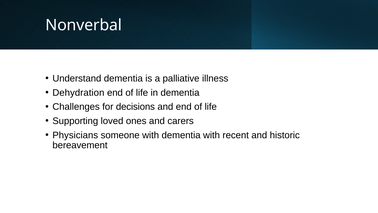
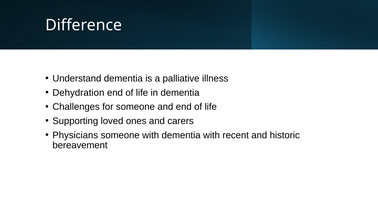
Nonverbal: Nonverbal -> Difference
for decisions: decisions -> someone
